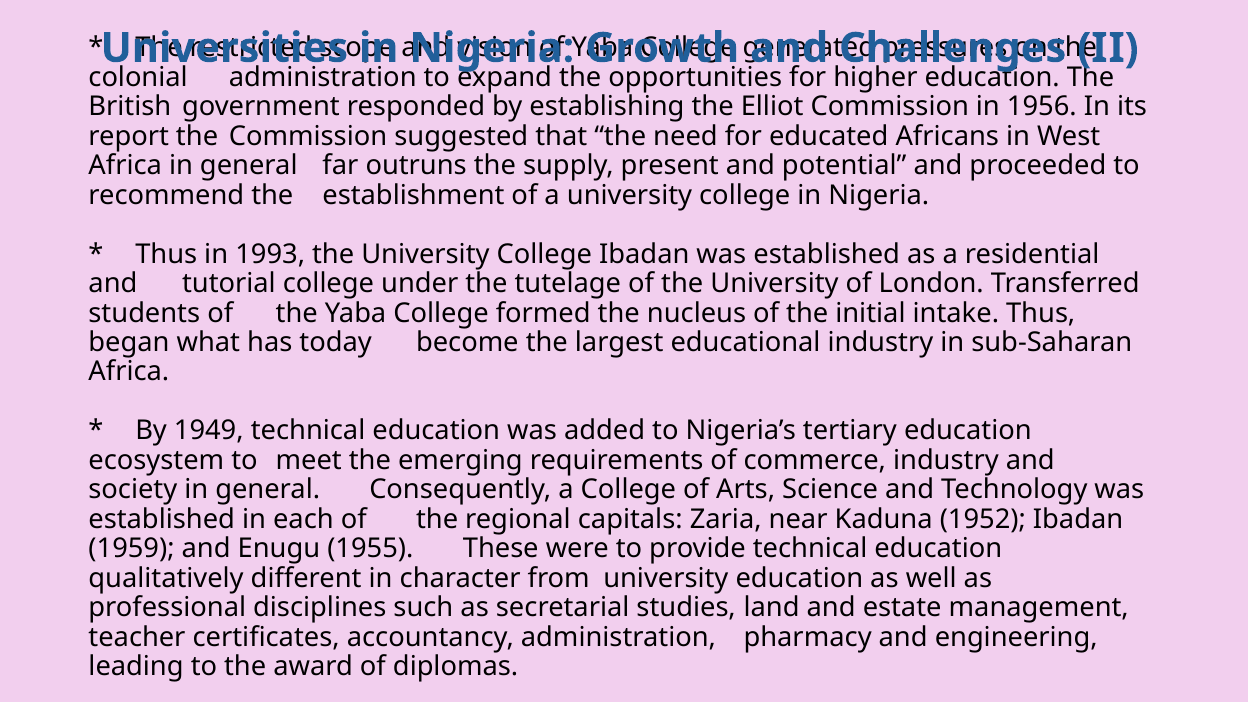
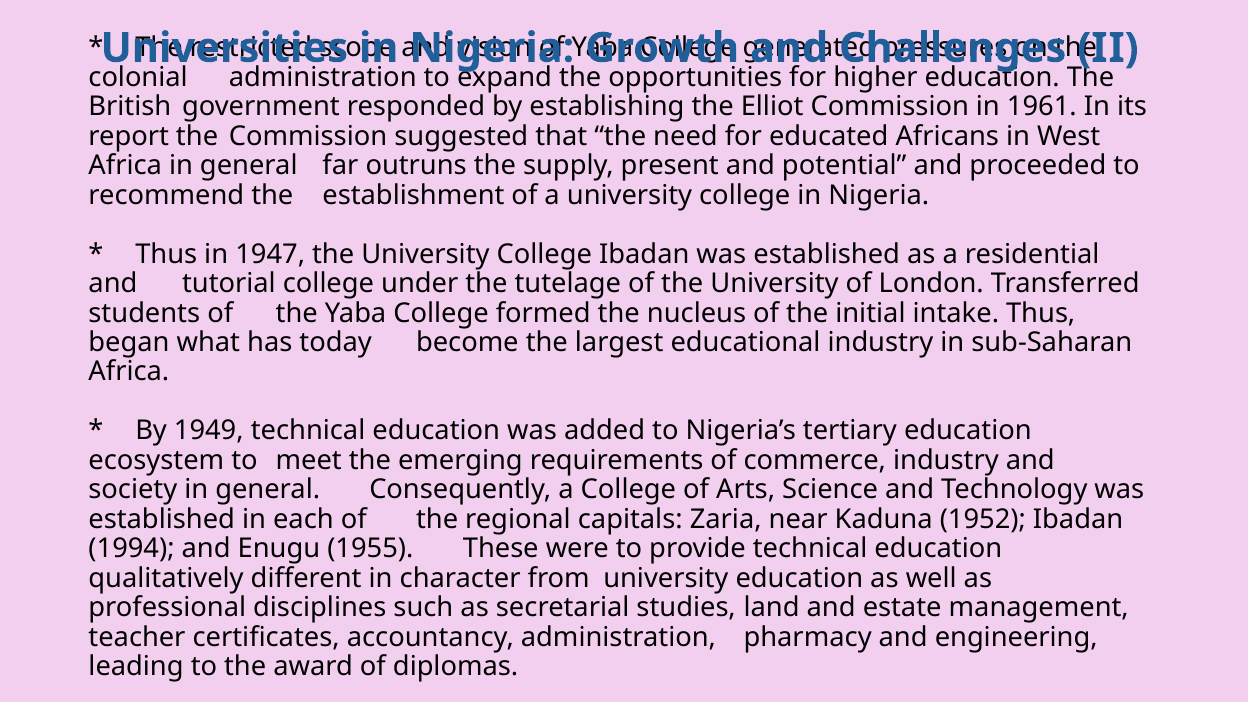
1956: 1956 -> 1961
1993: 1993 -> 1947
1959: 1959 -> 1994
